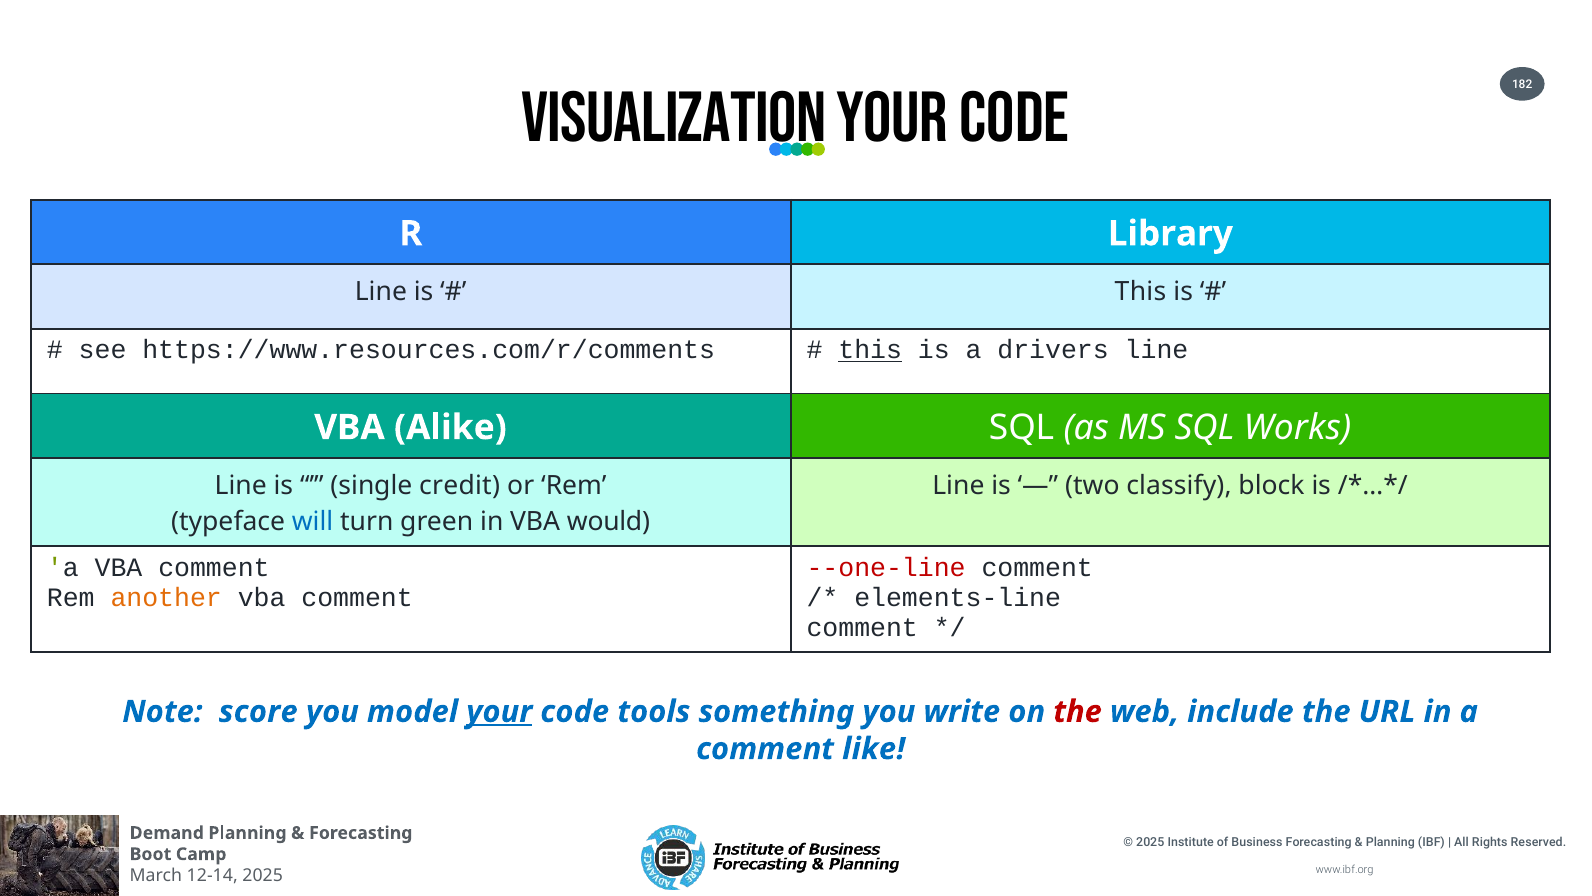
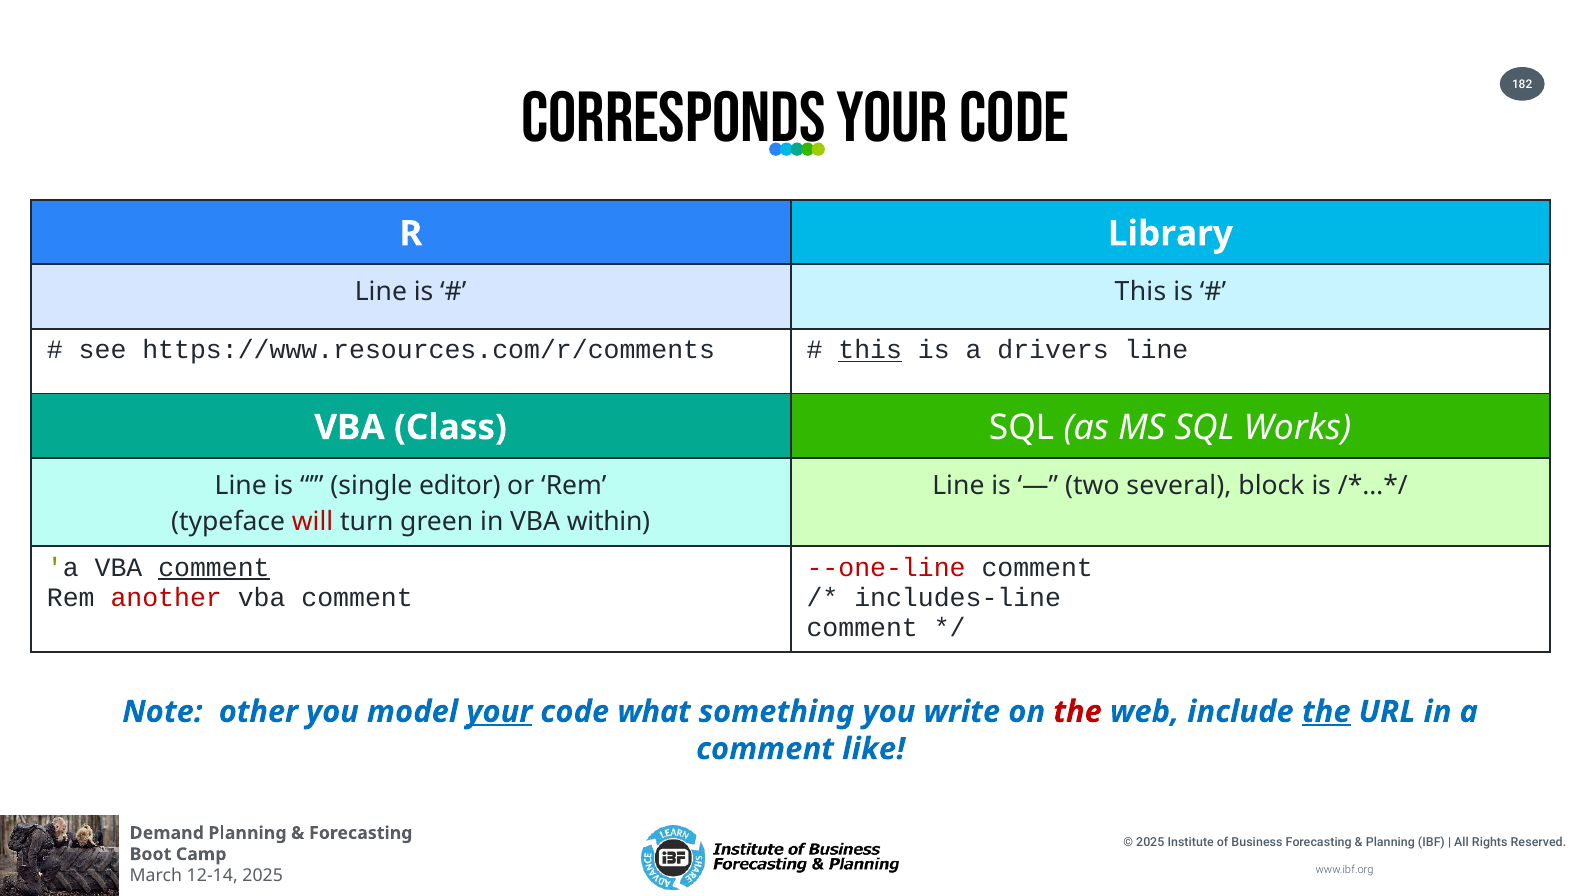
VISUALIZATION: VISUALIZATION -> CORRESPONDS
Alike: Alike -> Class
credit: credit -> editor
classify: classify -> several
will colour: blue -> red
would: would -> within
comment at (214, 567) underline: none -> present
another colour: orange -> red
elements-line: elements-line -> includes-line
score: score -> other
tools: tools -> what
the at (1326, 711) underline: none -> present
